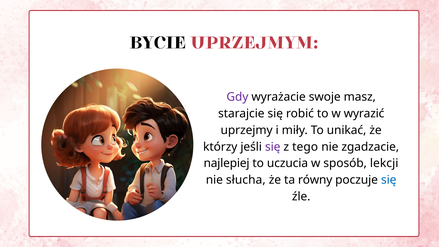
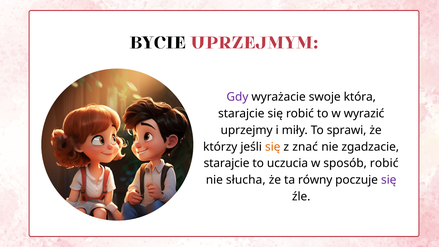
masz: masz -> która
unikać: unikać -> sprawi
się at (273, 147) colour: purple -> orange
tego: tego -> znać
najlepiej at (227, 163): najlepiej -> starajcie
sposób lekcji: lekcji -> robić
się at (389, 180) colour: blue -> purple
